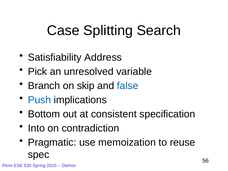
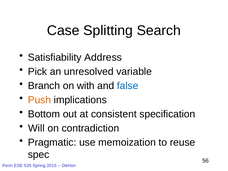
skip: skip -> with
Push colour: blue -> orange
Into: Into -> Will
